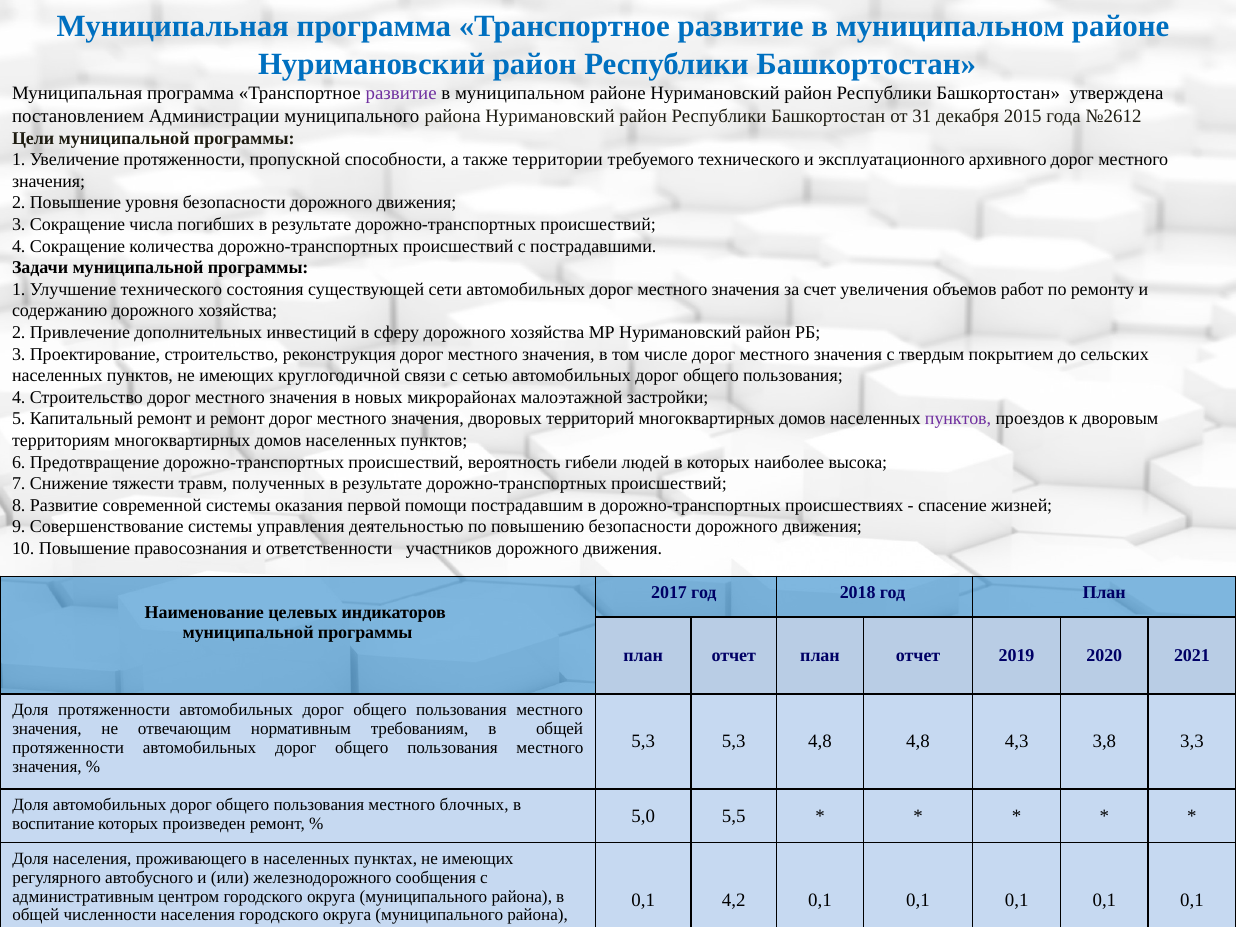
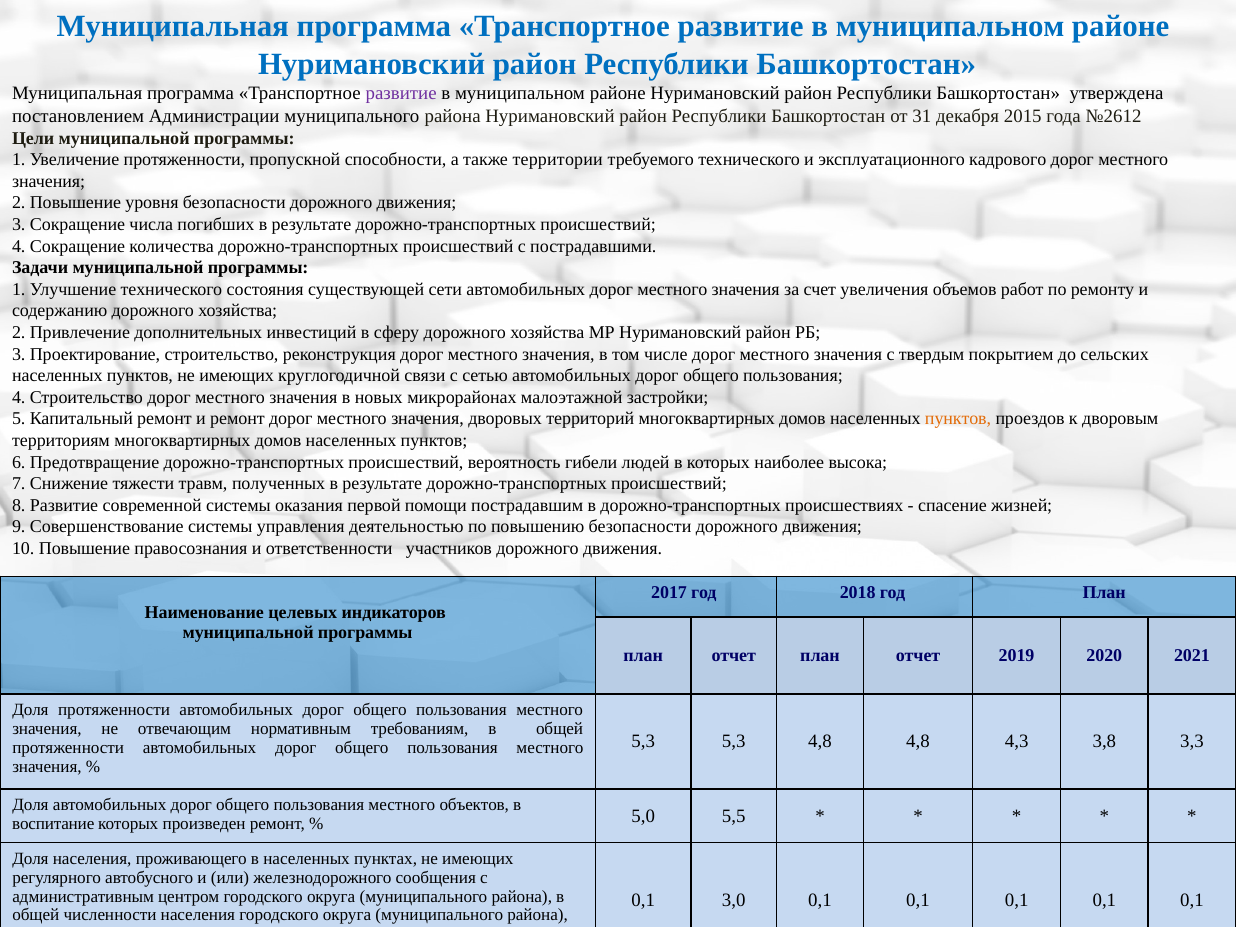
архивного: архивного -> кадрового
пунктов at (958, 419) colour: purple -> orange
блочных: блочных -> объектов
4,2: 4,2 -> 3,0
